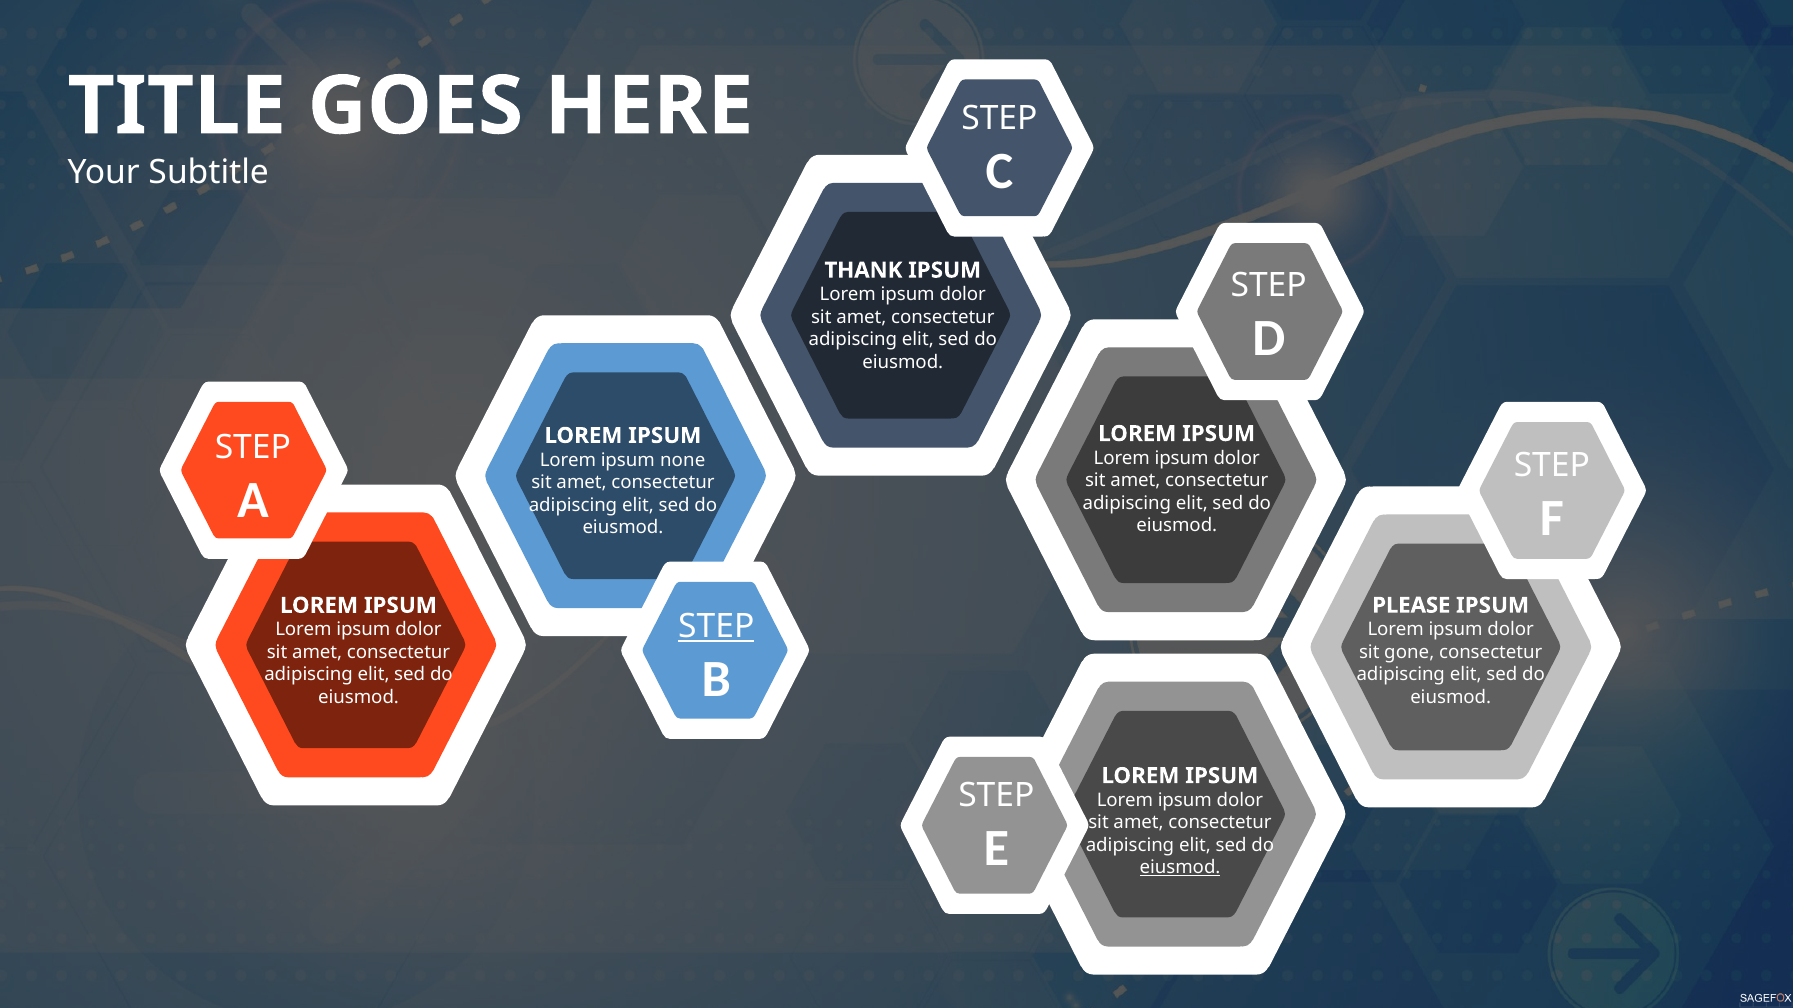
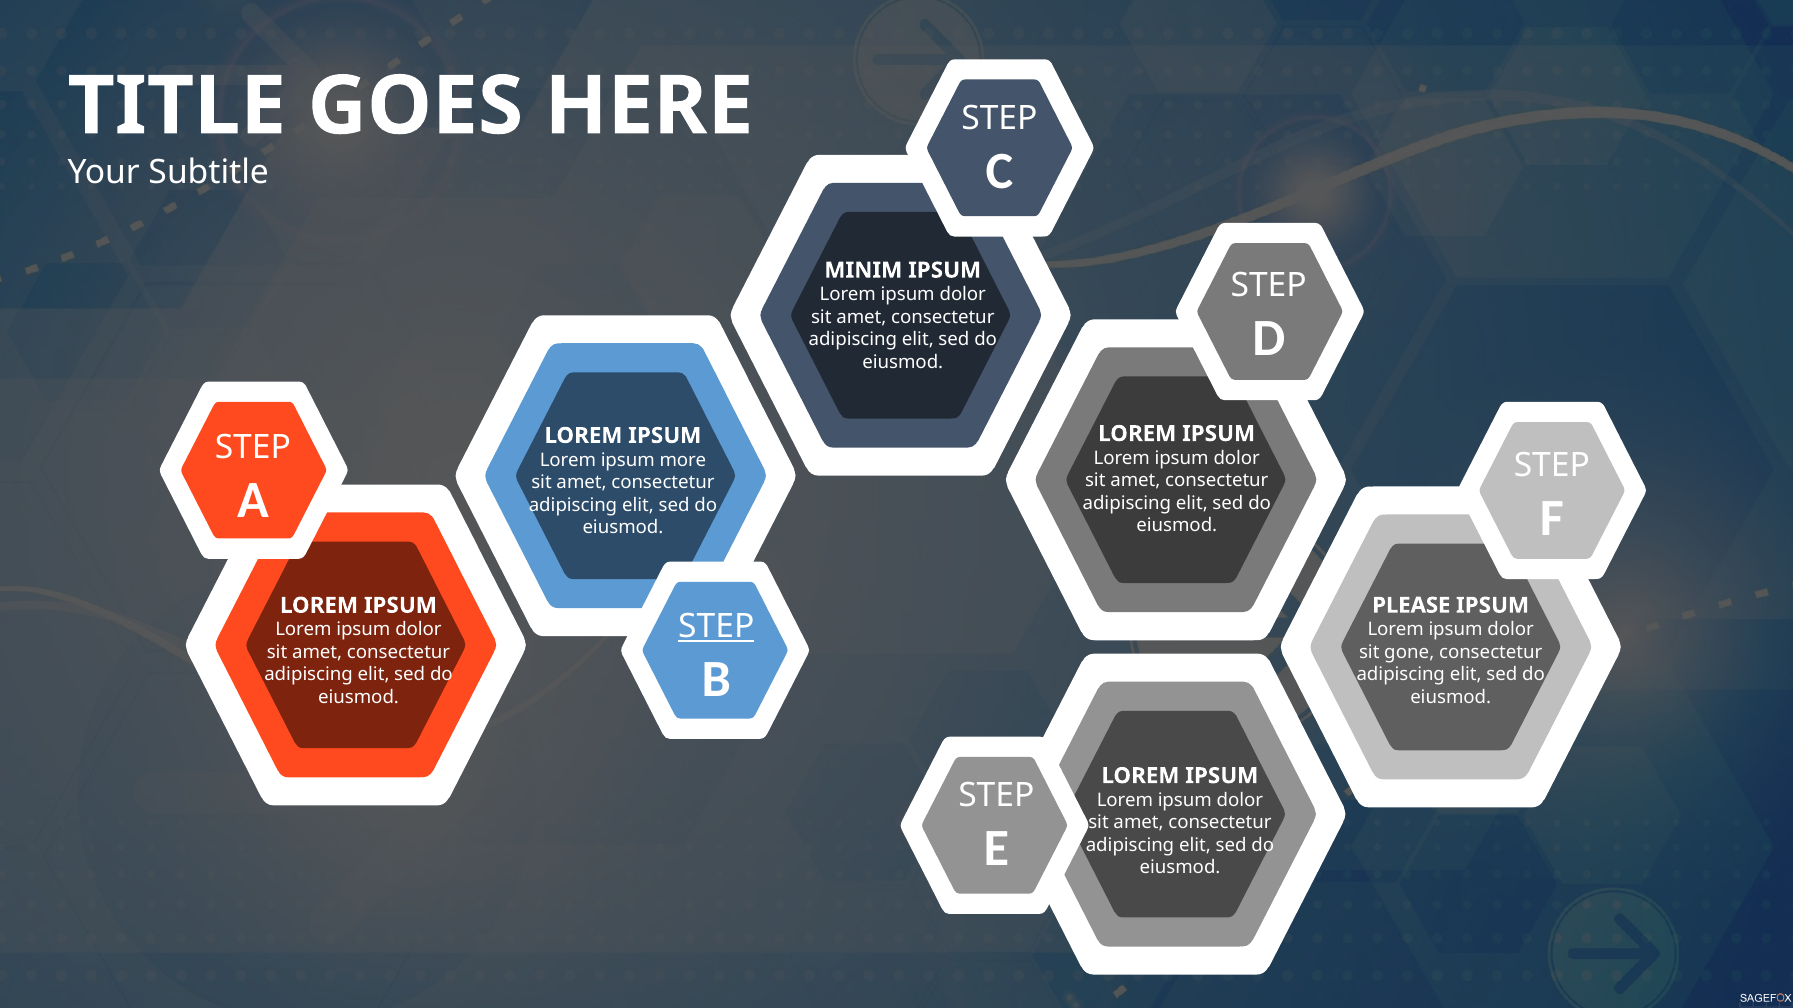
THANK: THANK -> MINIM
none: none -> more
eiusmod at (1180, 868) underline: present -> none
